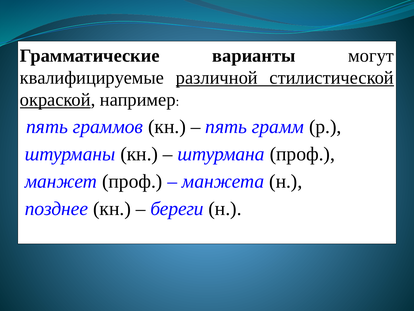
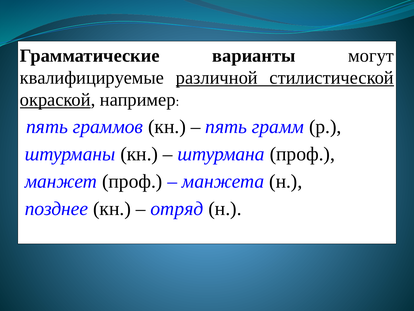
береги: береги -> отряд
